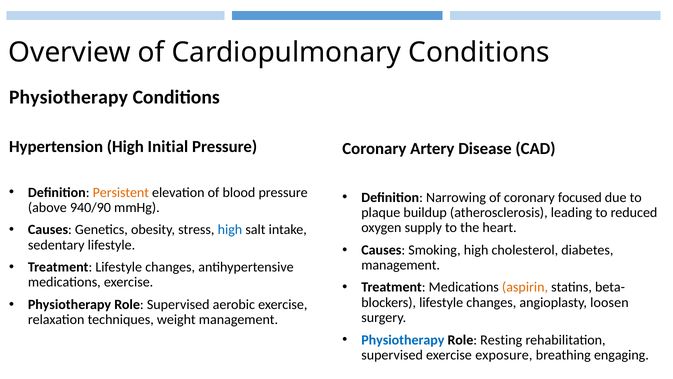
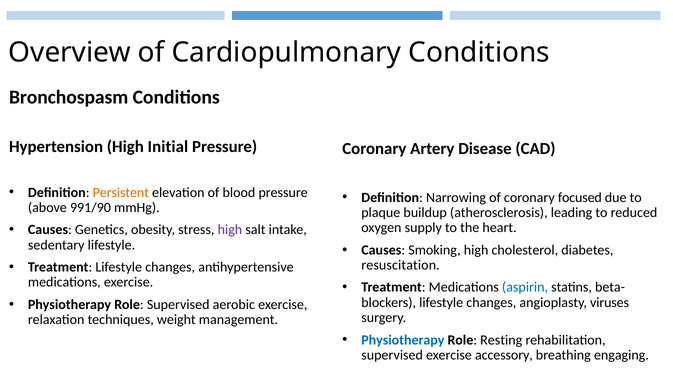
Physiotherapy at (69, 97): Physiotherapy -> Bronchospasm
940/90: 940/90 -> 991/90
high at (230, 230) colour: blue -> purple
management at (401, 265): management -> resuscitation
aspirin colour: orange -> blue
loosen: loosen -> viruses
exposure: exposure -> accessory
